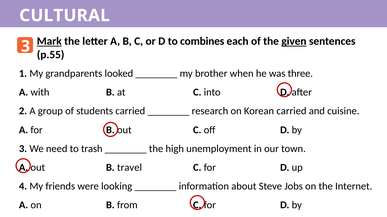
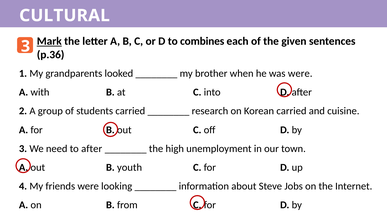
given underline: present -> none
p.55: p.55 -> p.36
was three: three -> were
to trash: trash -> after
travel: travel -> youth
